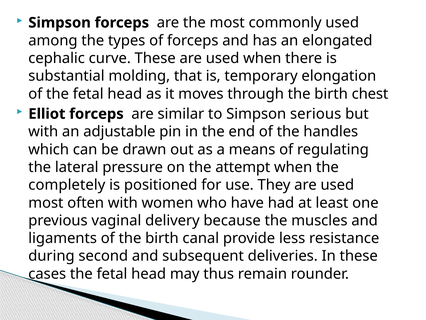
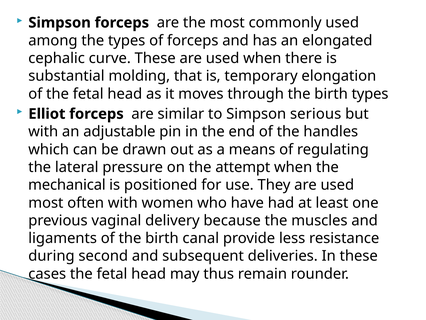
birth chest: chest -> types
completely: completely -> mechanical
